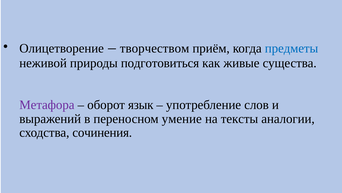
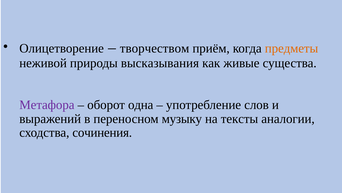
предметы colour: blue -> orange
подготовиться: подготовиться -> высказывания
язык: язык -> одна
умение: умение -> музыку
